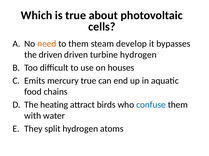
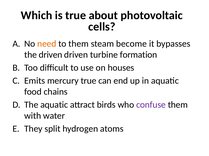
develop: develop -> become
turbine hydrogen: hydrogen -> formation
The heating: heating -> aquatic
confuse colour: blue -> purple
